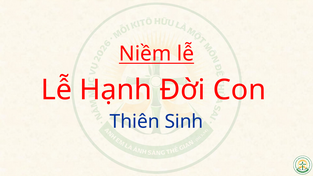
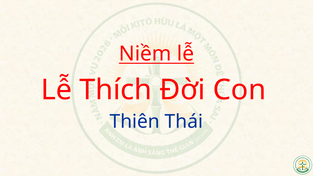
Hạnh: Hạnh -> Thích
Sinh: Sinh -> Thái
